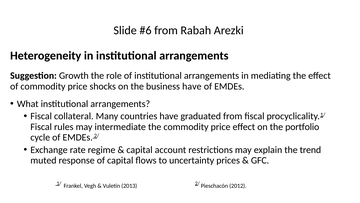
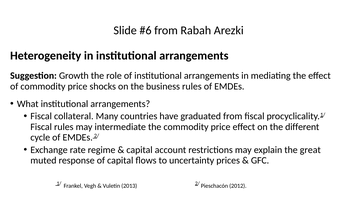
business have: have -> rules
portfolio: portfolio -> different
trend: trend -> great
